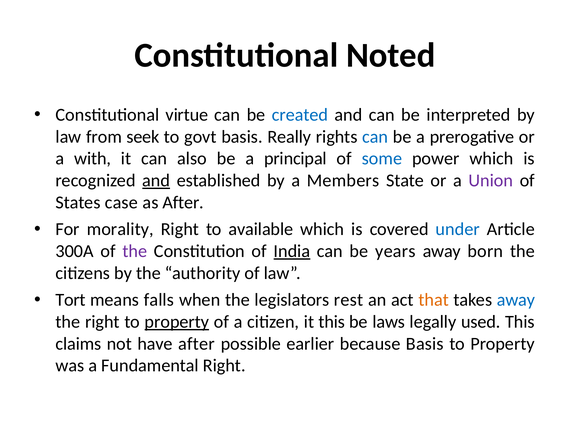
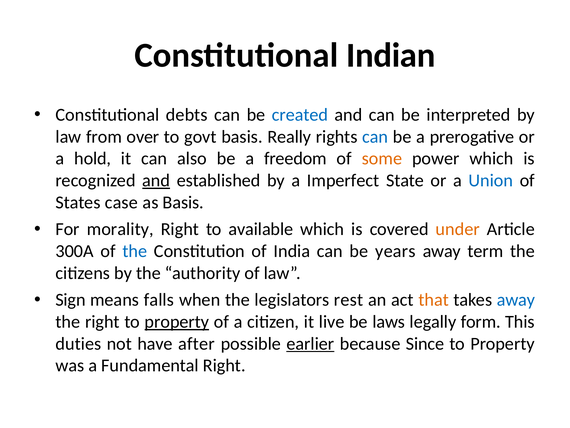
Noted: Noted -> Indian
virtue: virtue -> debts
seek: seek -> over
with: with -> hold
principal: principal -> freedom
some colour: blue -> orange
Members: Members -> Imperfect
Union colour: purple -> blue
as After: After -> Basis
under colour: blue -> orange
the at (135, 251) colour: purple -> blue
India underline: present -> none
born: born -> term
Tort: Tort -> Sign
it this: this -> live
used: used -> form
claims: claims -> duties
earlier underline: none -> present
because Basis: Basis -> Since
